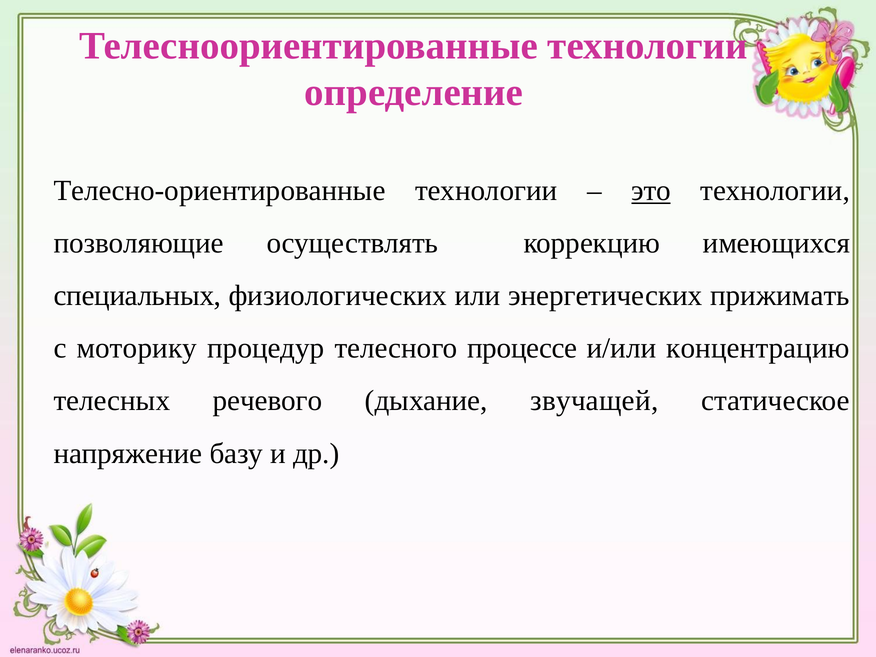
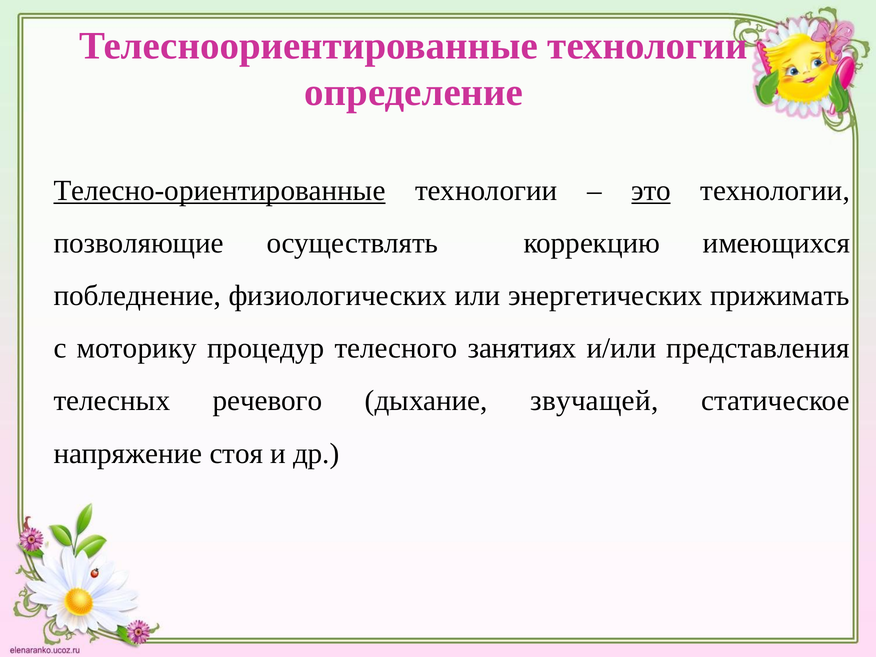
Телесно-ориентированные underline: none -> present
специальных: специальных -> побледнение
процессе: процессе -> занятиях
концентрацию: концентрацию -> представления
базу: базу -> стоя
